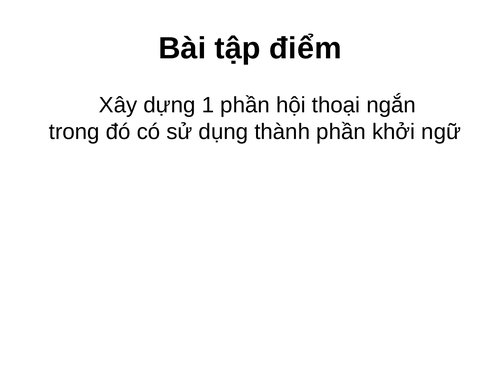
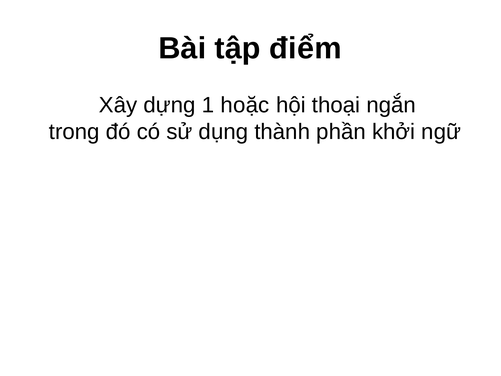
1 phần: phần -> hoặc
